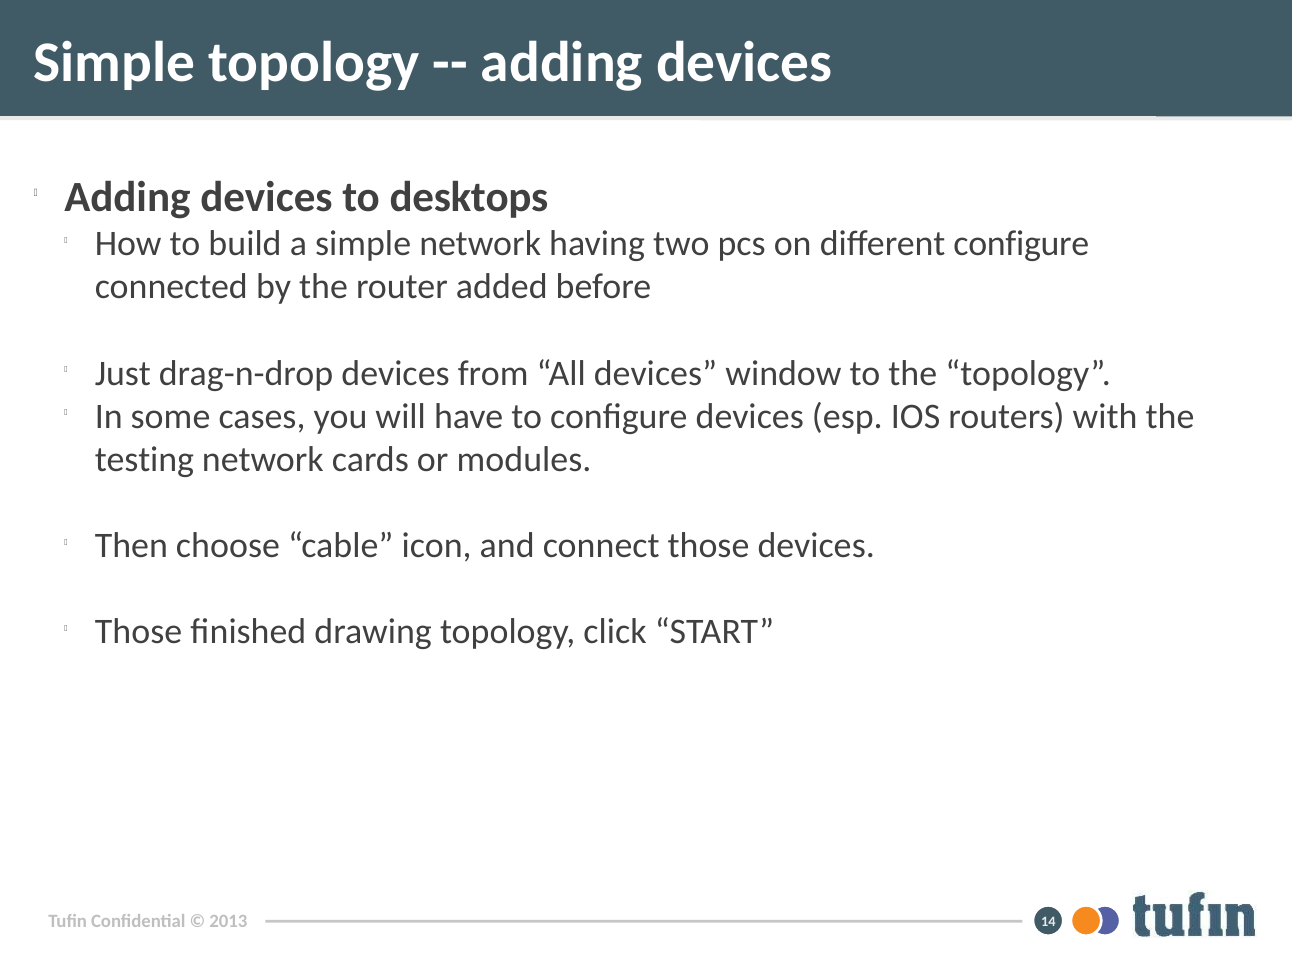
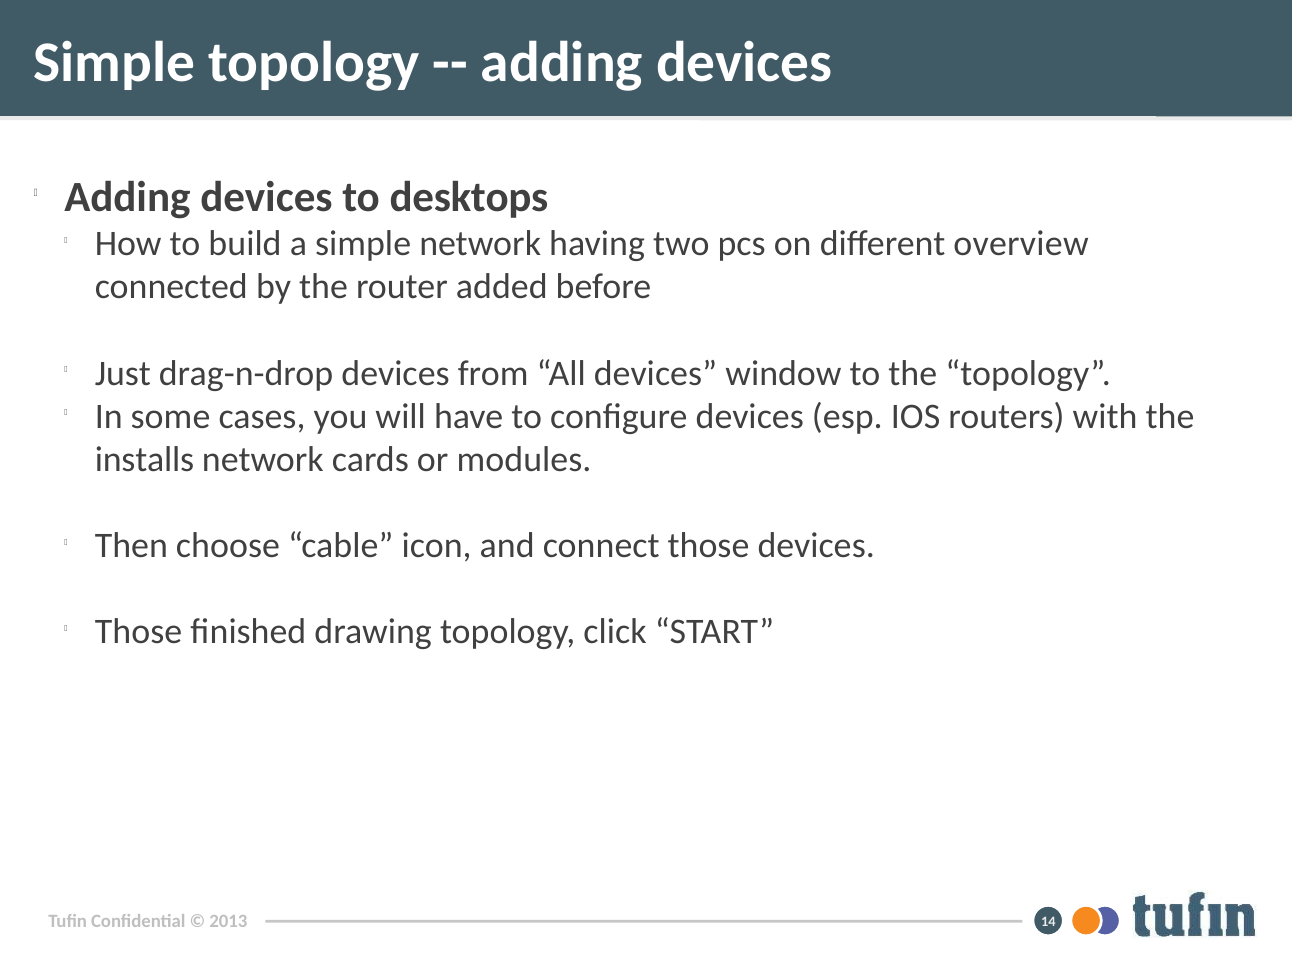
different configure: configure -> overview
testing: testing -> installs
